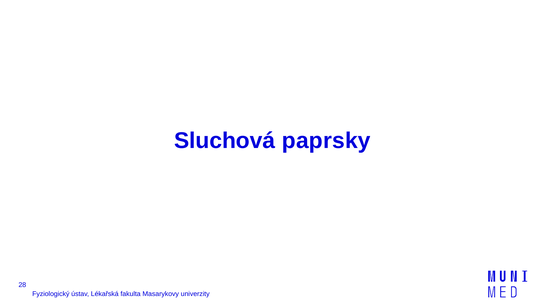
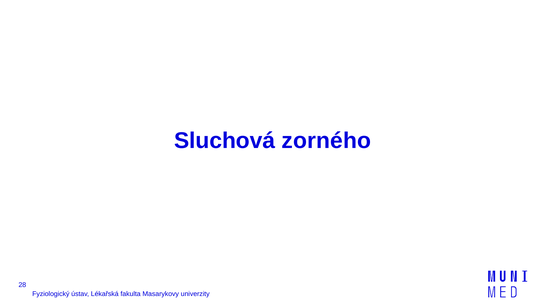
paprsky: paprsky -> zorného
